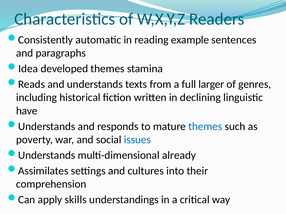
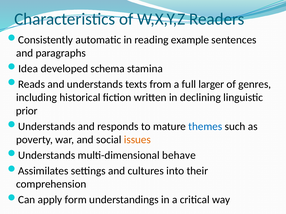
developed themes: themes -> schema
have: have -> prior
issues colour: blue -> orange
already: already -> behave
skills: skills -> form
